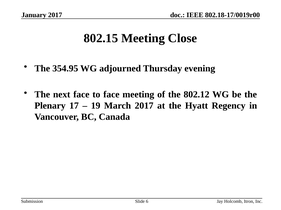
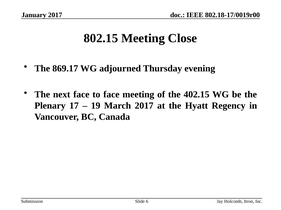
354.95: 354.95 -> 869.17
802.12: 802.12 -> 402.15
